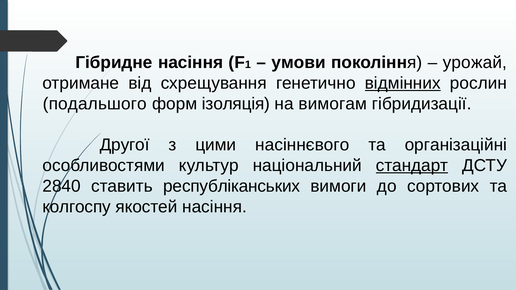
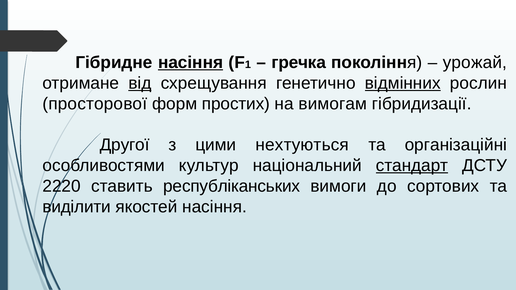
насіння at (191, 63) underline: none -> present
умови: умови -> гречка
від underline: none -> present
подальшого: подальшого -> просторової
ізоляція: ізоляція -> простих
насіннєвого: насіннєвого -> нехтуються
2840: 2840 -> 2220
колгоспу: колгоспу -> виділити
